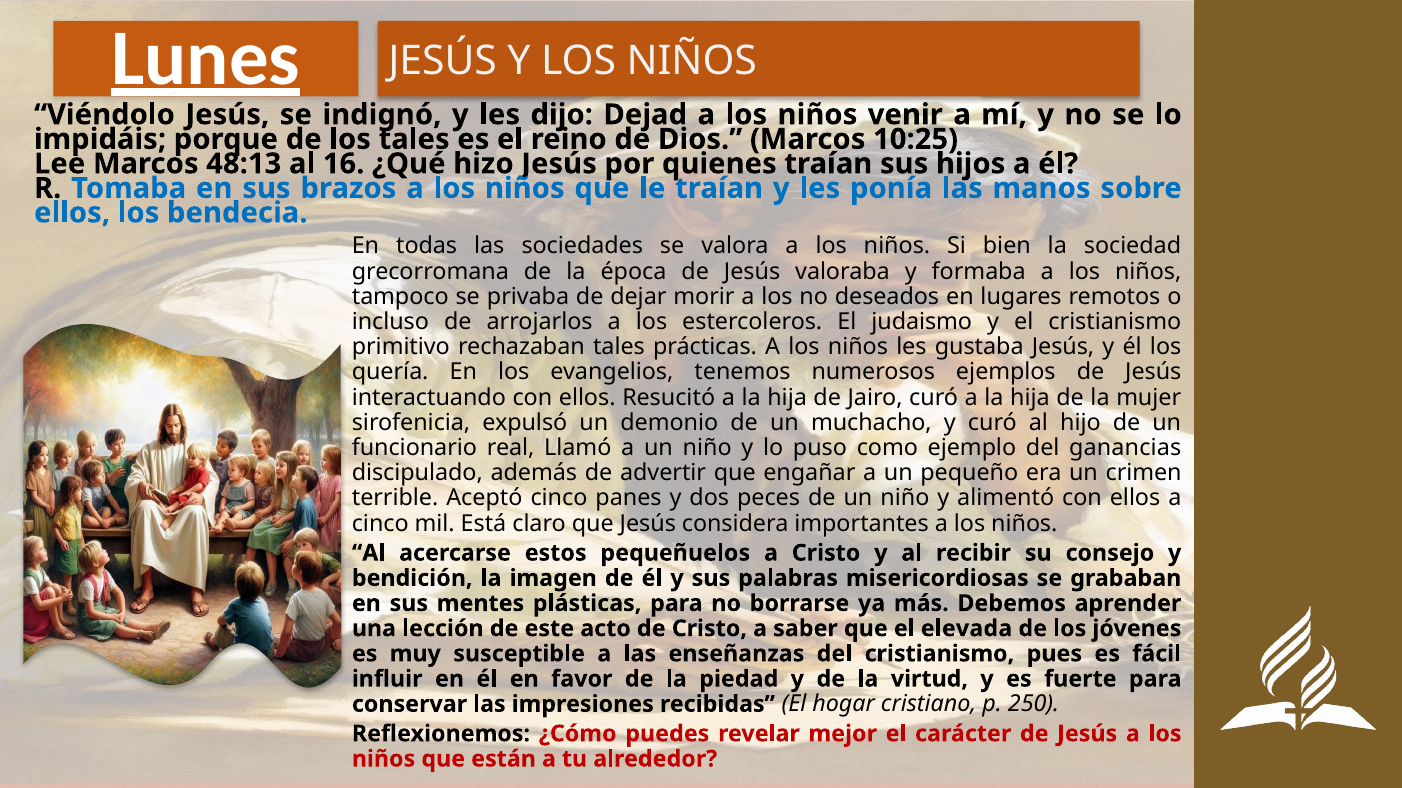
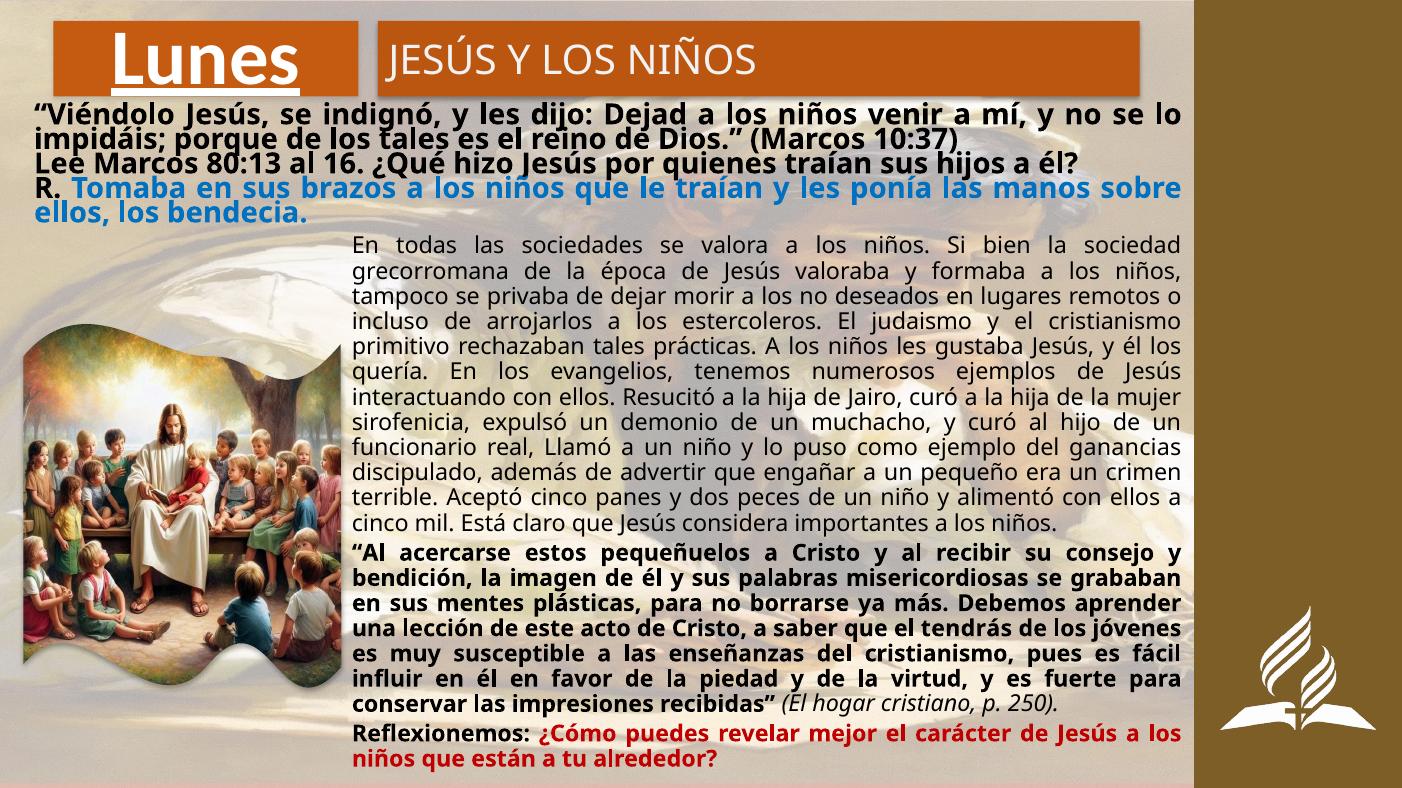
10:25: 10:25 -> 10:37
48:13: 48:13 -> 80:13
elevada: elevada -> tendrás
